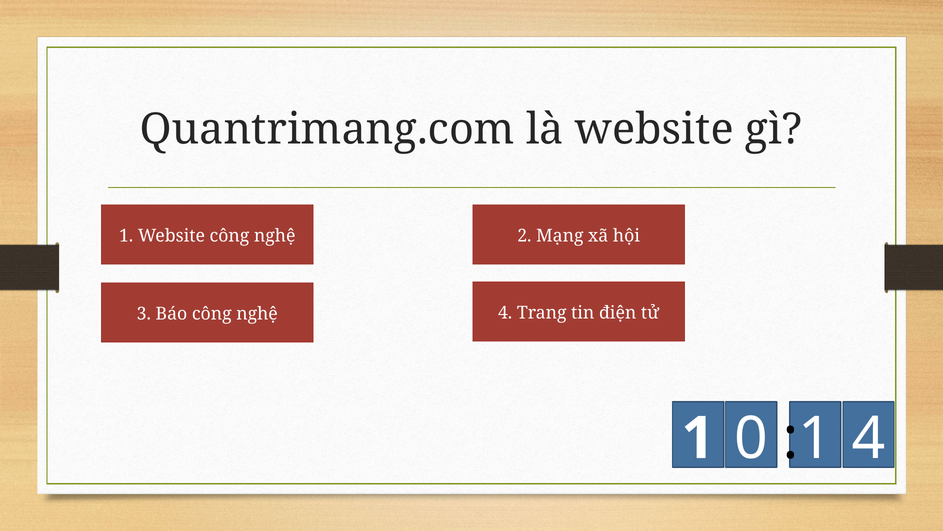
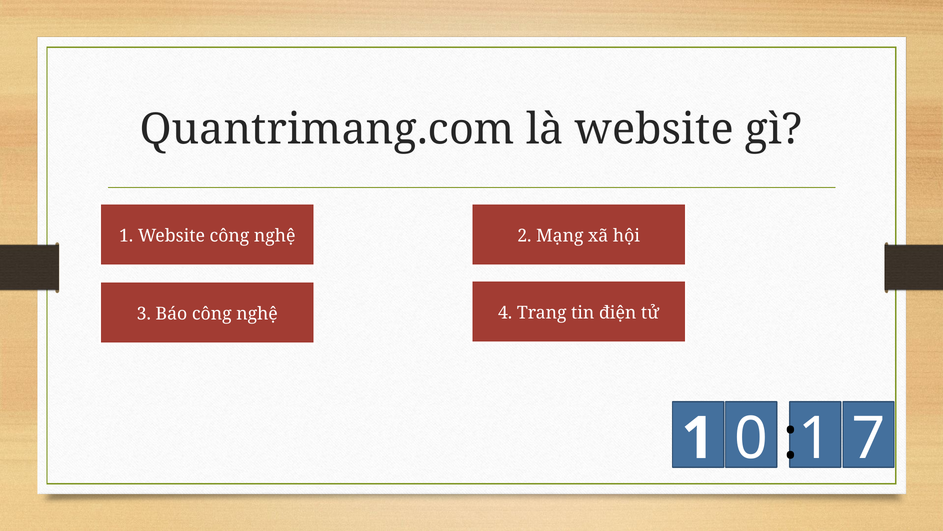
0 4: 4 -> 7
